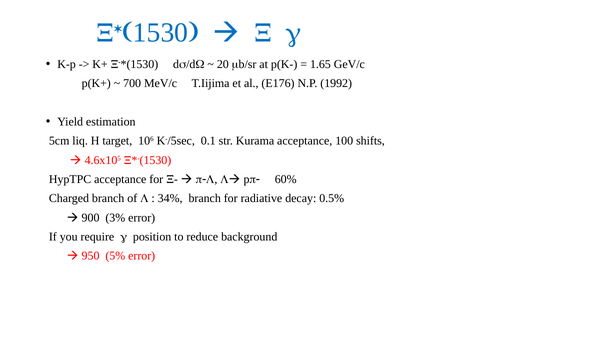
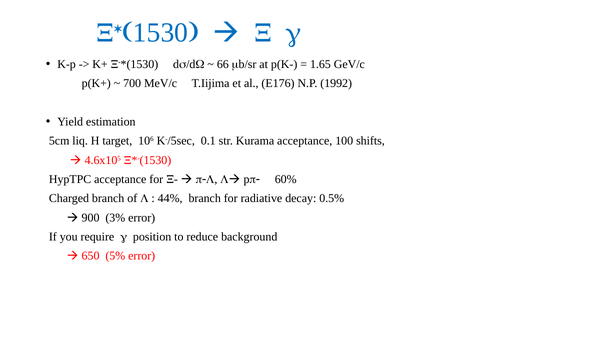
20: 20 -> 66
34%: 34% -> 44%
950: 950 -> 650
